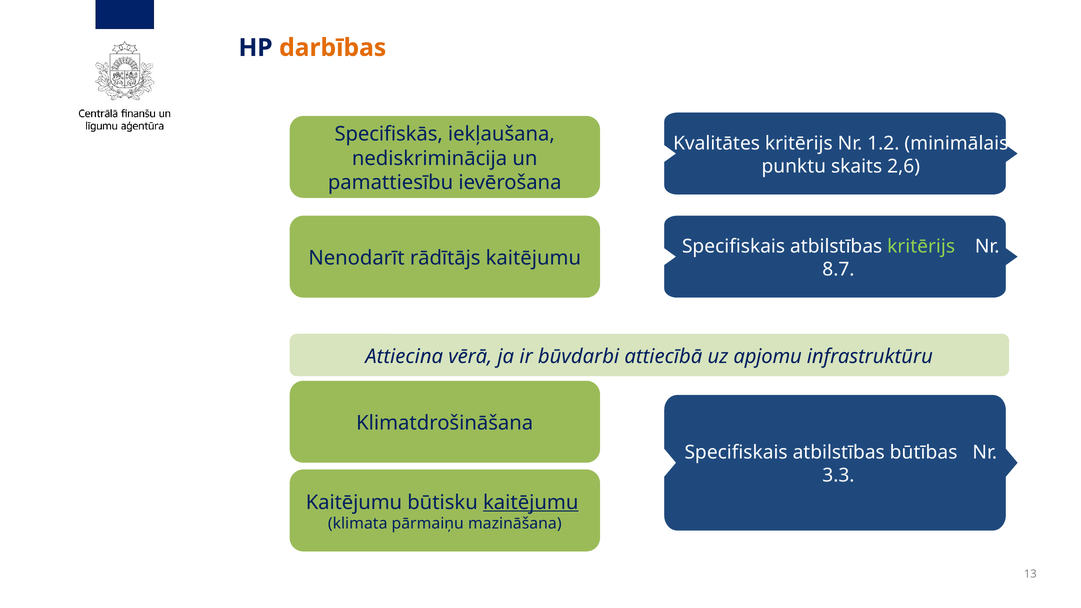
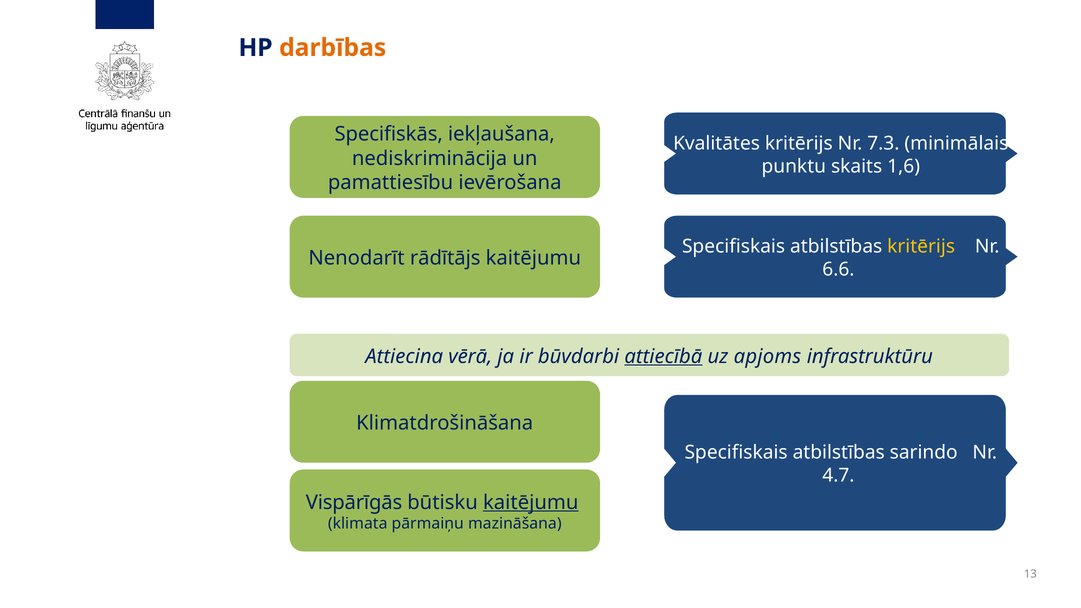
1.2: 1.2 -> 7.3
2,6: 2,6 -> 1,6
kritērijs at (921, 247) colour: light green -> yellow
8.7: 8.7 -> 6.6
attiecībā underline: none -> present
apjomu: apjomu -> apjoms
būtības: būtības -> sarindo
3.3: 3.3 -> 4.7
Kaitējumu at (354, 502): Kaitējumu -> Vispārīgās
